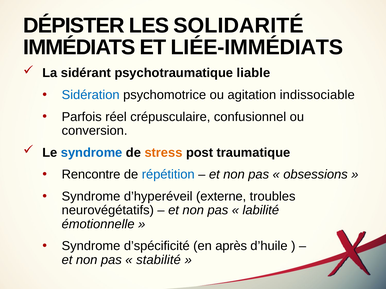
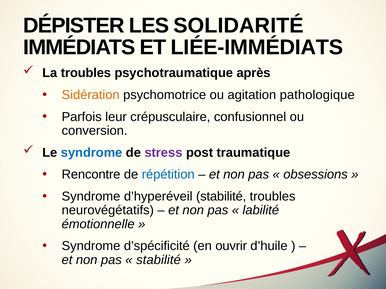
La sidérant: sidérant -> troubles
liable: liable -> après
Sidération colour: blue -> orange
indissociable: indissociable -> pathologique
réel: réel -> leur
stress colour: orange -> purple
d’hyperéveil externe: externe -> stabilité
après: après -> ouvrir
